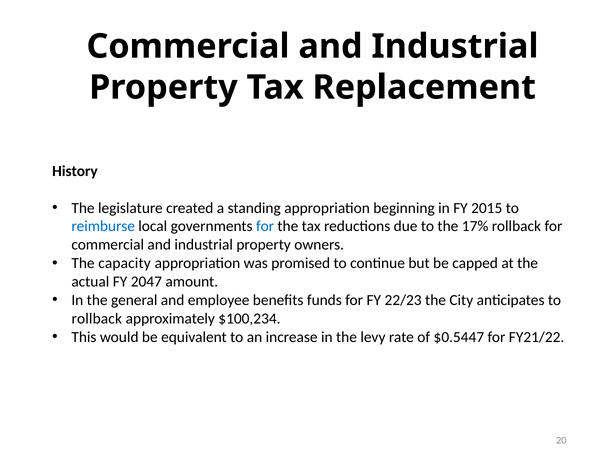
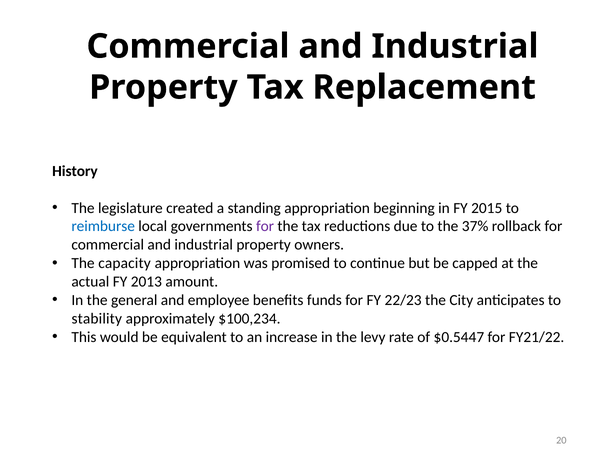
for at (265, 227) colour: blue -> purple
17%: 17% -> 37%
2047: 2047 -> 2013
rollback at (97, 319): rollback -> stability
